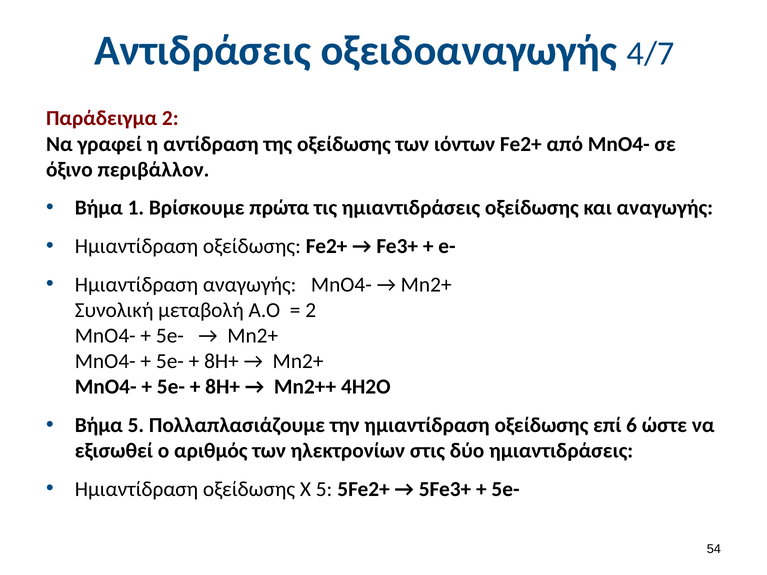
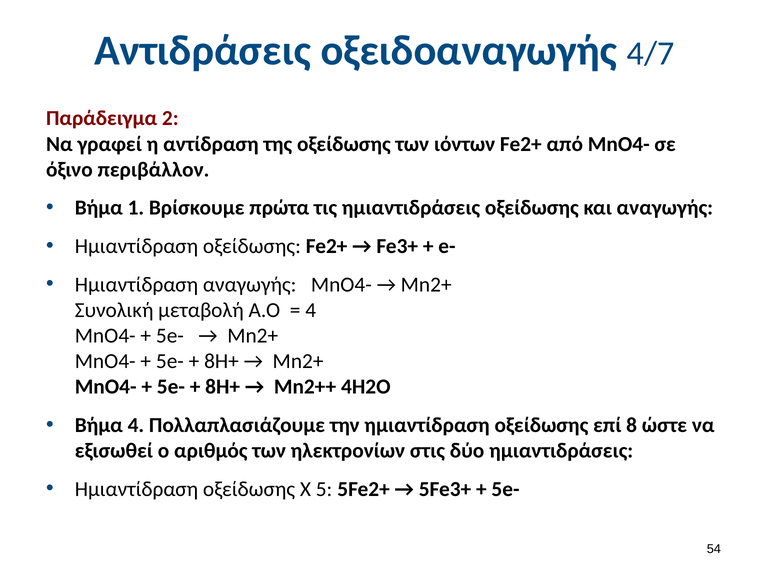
2 at (311, 310): 2 -> 4
Βήμα 5: 5 -> 4
6: 6 -> 8
